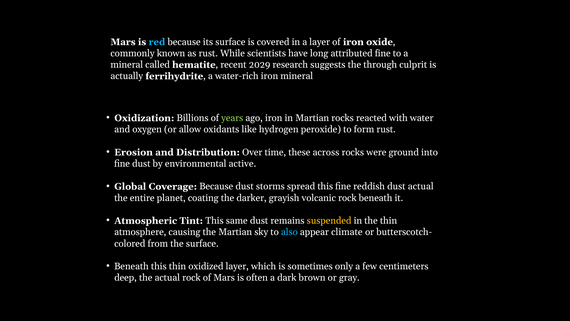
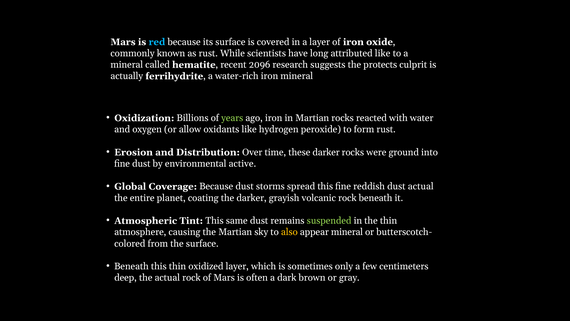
attributed fine: fine -> like
2029: 2029 -> 2096
through: through -> protects
these across: across -> darker
suspended colour: yellow -> light green
also colour: light blue -> yellow
appear climate: climate -> mineral
